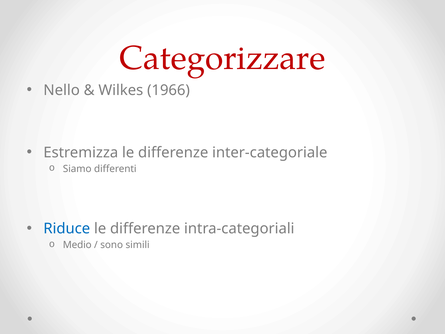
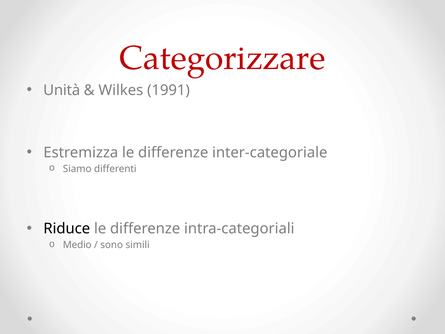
Nello: Nello -> Unità
1966: 1966 -> 1991
Riduce colour: blue -> black
